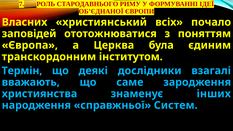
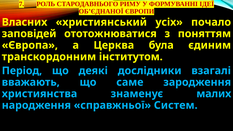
всіх: всіх -> усіх
Термін: Термін -> Період
інших: інших -> малих
